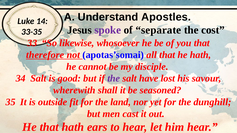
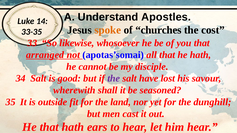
spoke colour: purple -> orange
separate: separate -> churches
therefore: therefore -> arranged
